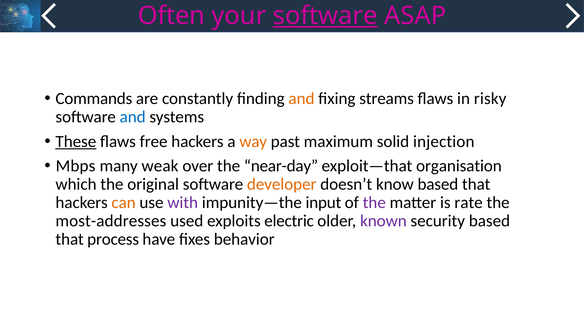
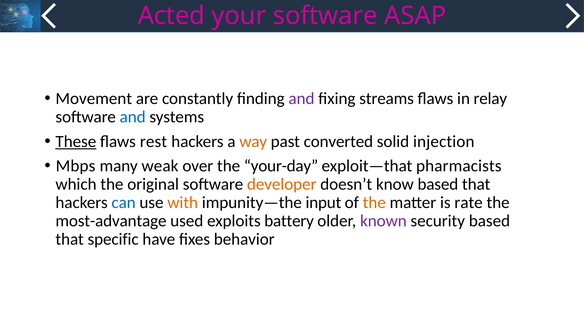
Often: Often -> Acted
software at (325, 16) underline: present -> none
Commands: Commands -> Movement
and at (301, 99) colour: orange -> purple
risky: risky -> relay
free: free -> rest
maximum: maximum -> converted
near-day: near-day -> your-day
organisation: organisation -> pharmacists
can colour: orange -> blue
with colour: purple -> orange
the at (374, 203) colour: purple -> orange
most-addresses: most-addresses -> most-advantage
electric: electric -> battery
process: process -> specific
